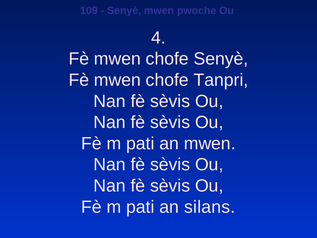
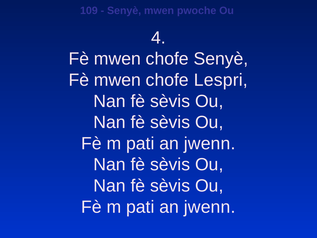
Tanpri: Tanpri -> Lespri
mwen at (210, 143): mwen -> jwenn
silans at (210, 207): silans -> jwenn
